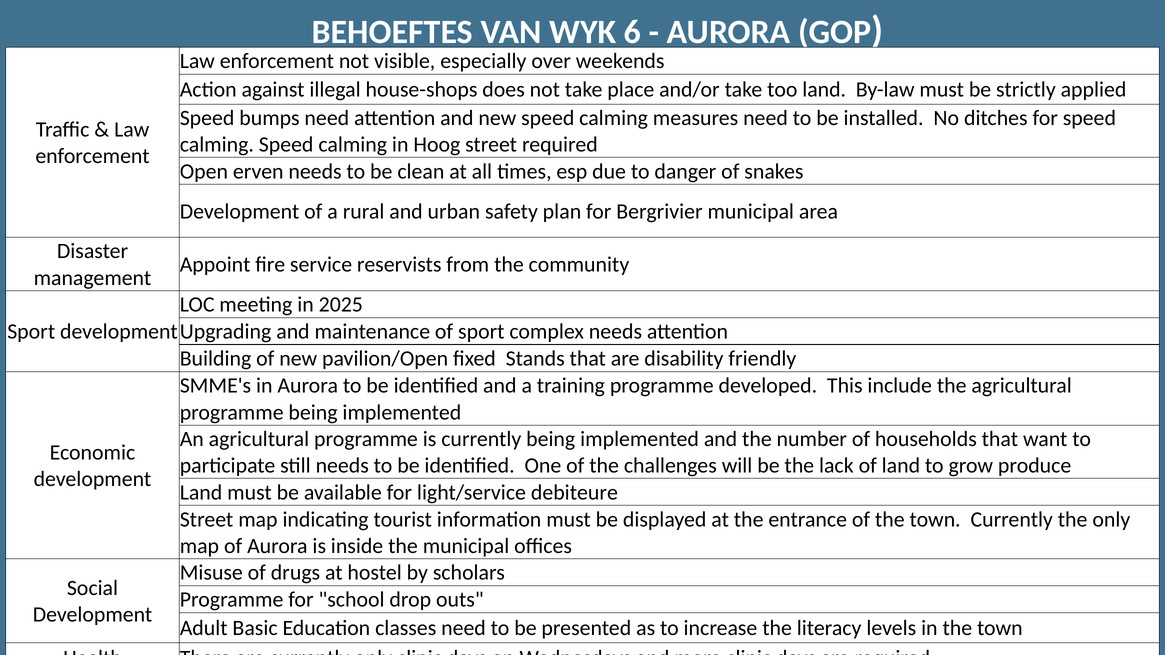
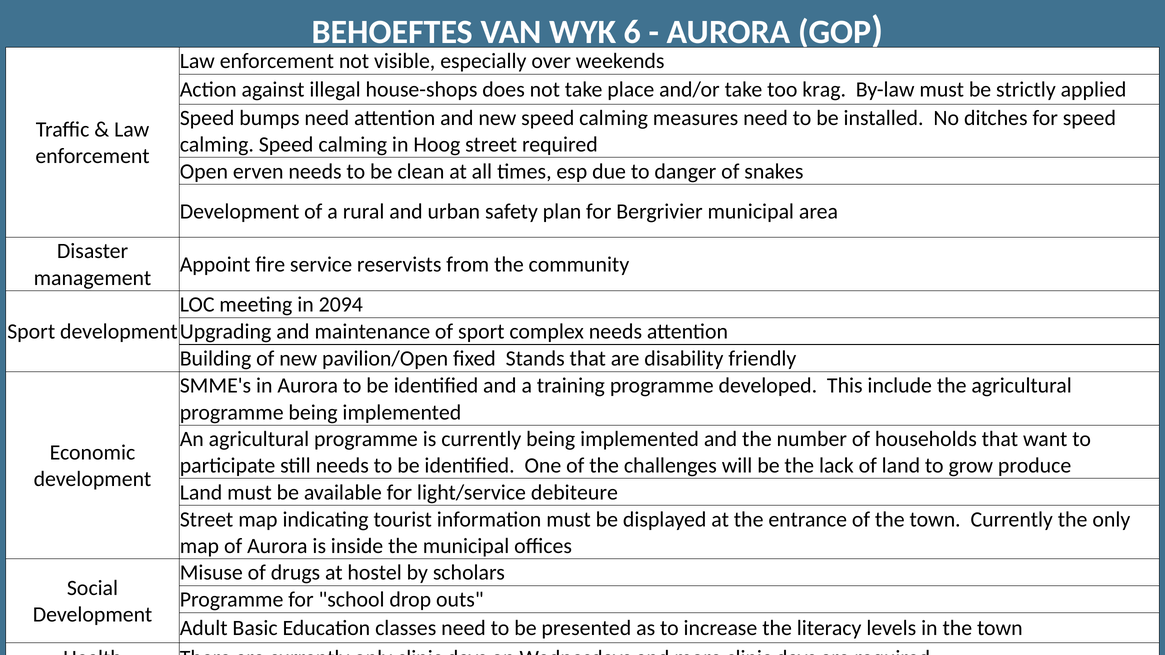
too land: land -> krag
2025: 2025 -> 2094
